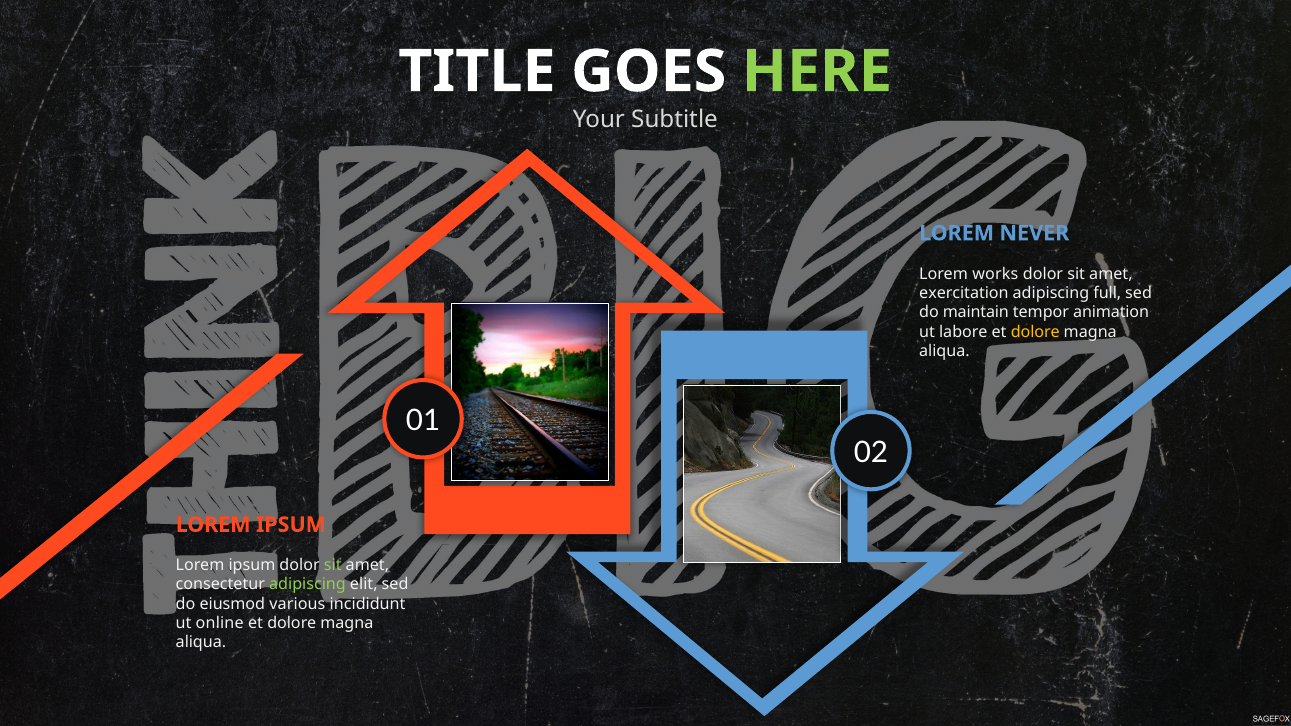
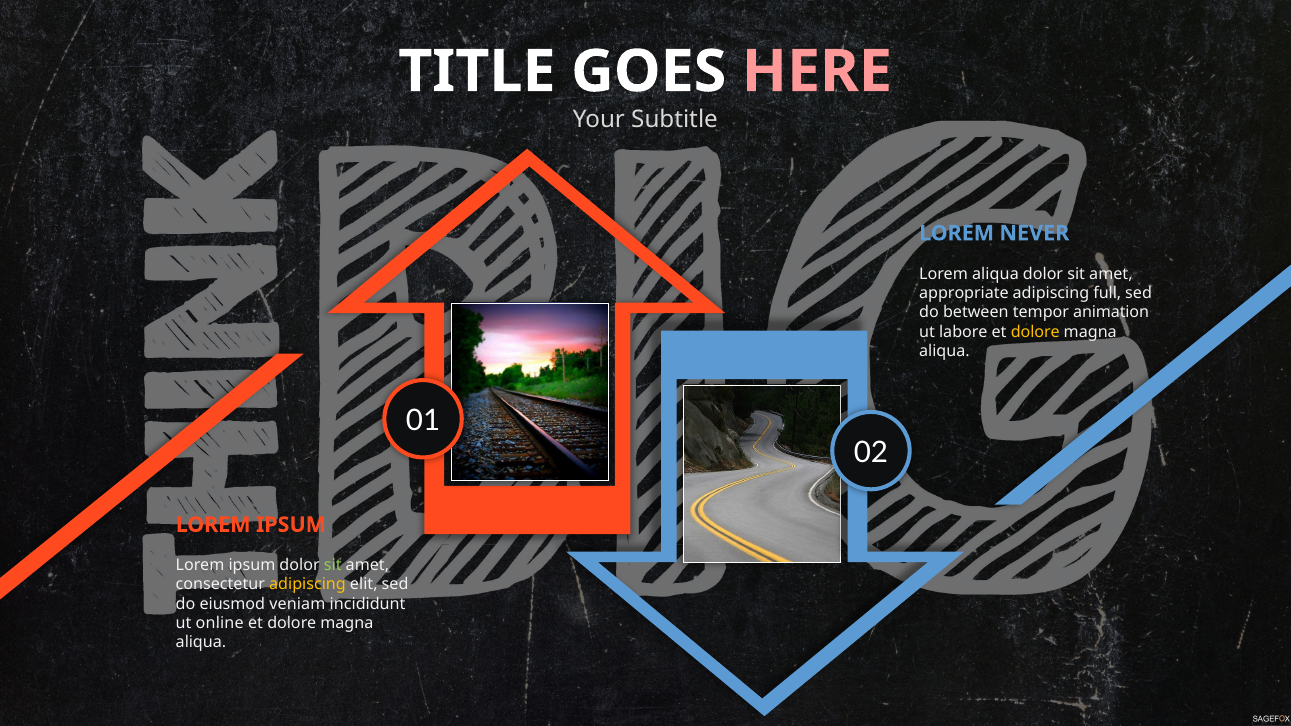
HERE colour: light green -> pink
Lorem works: works -> aliqua
exercitation: exercitation -> appropriate
maintain: maintain -> between
adipiscing at (308, 585) colour: light green -> yellow
various: various -> veniam
